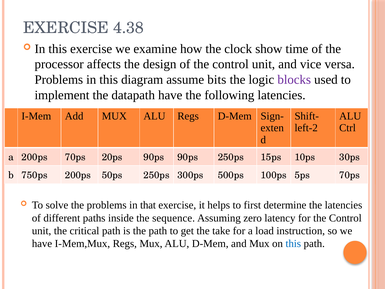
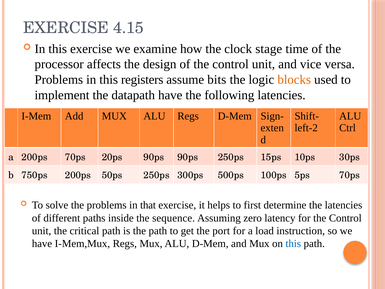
4.38: 4.38 -> 4.15
show: show -> stage
diagram: diagram -> registers
blocks colour: purple -> orange
take: take -> port
